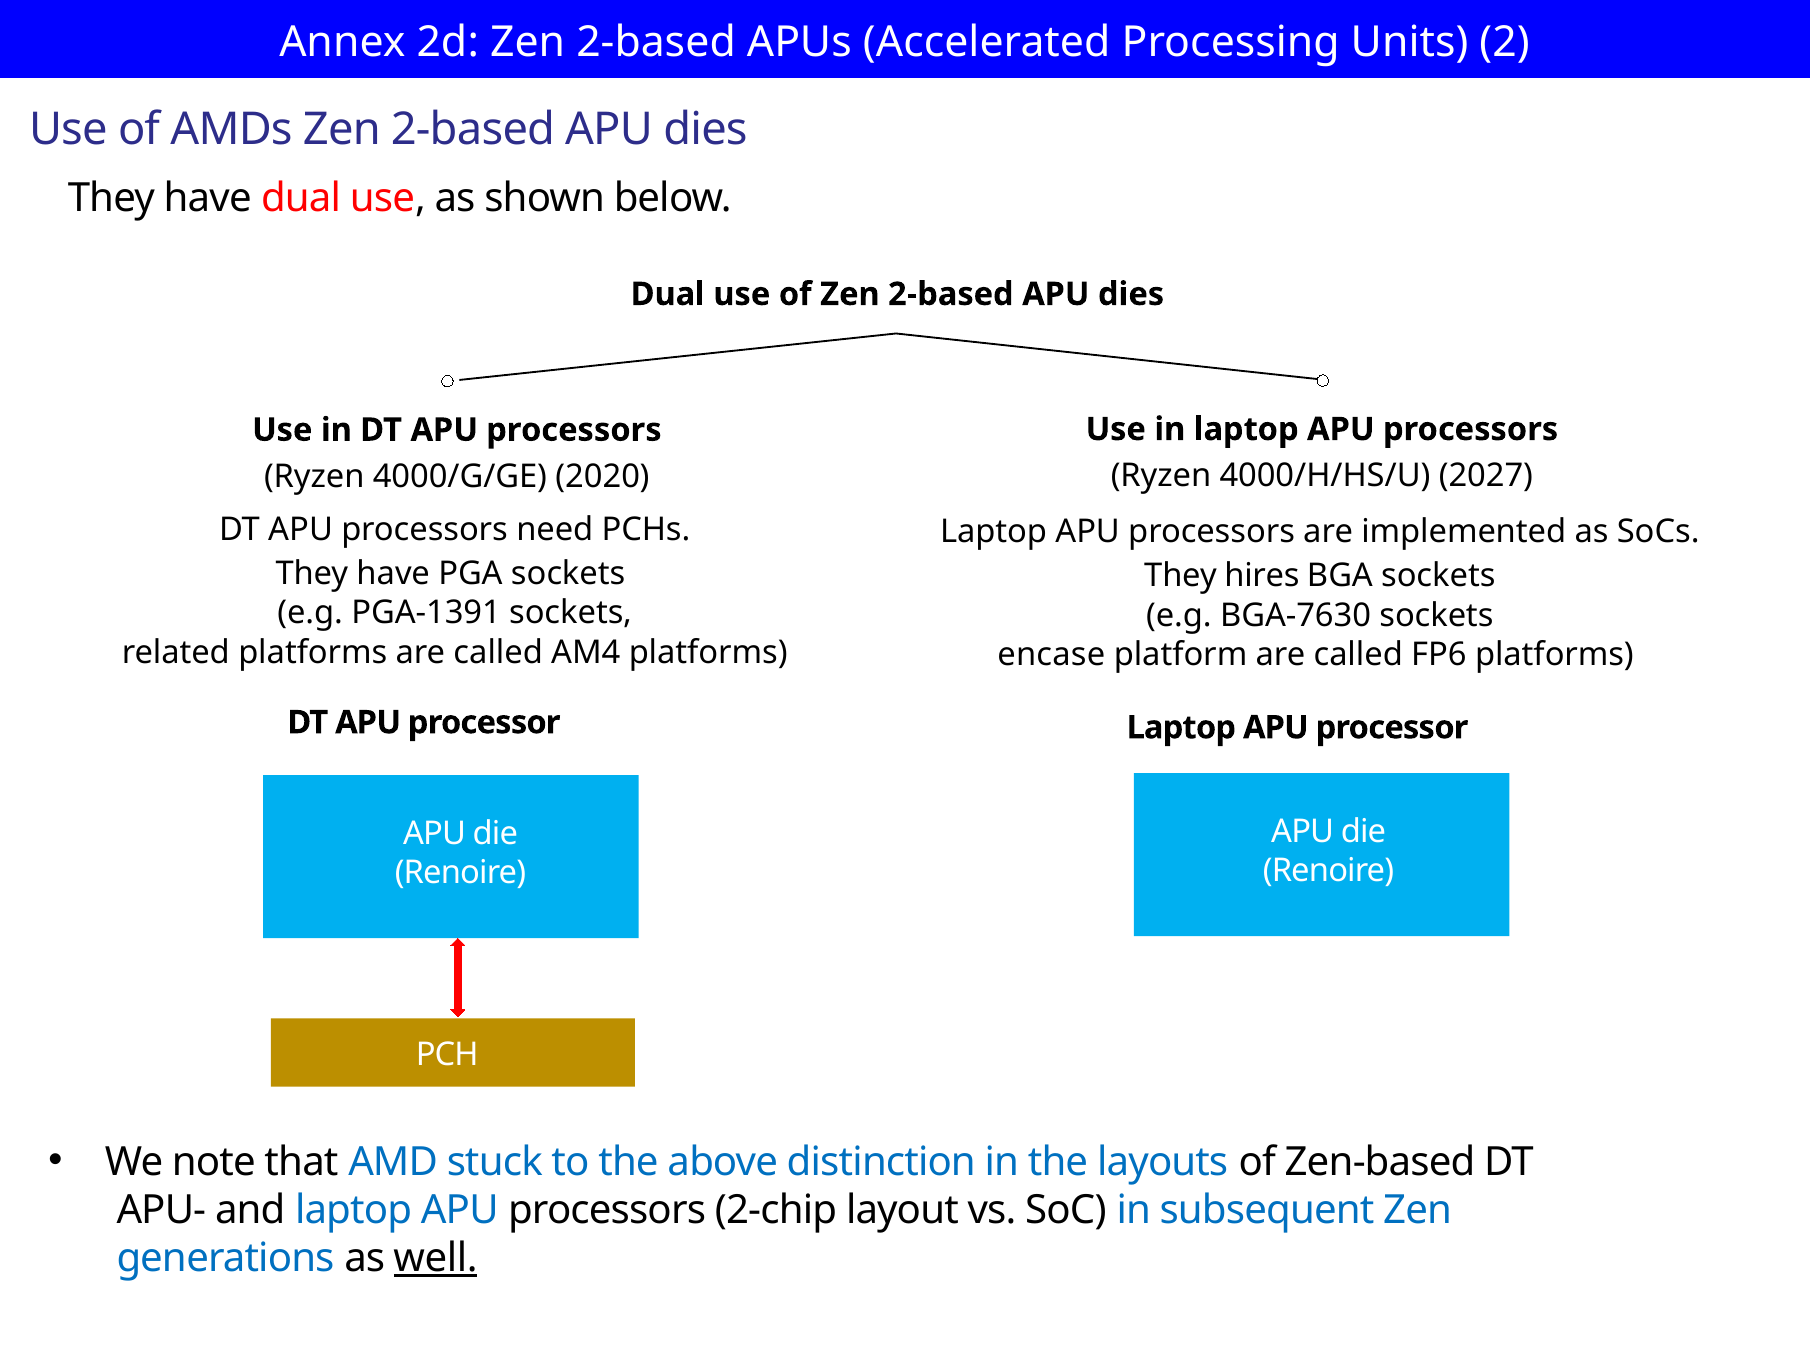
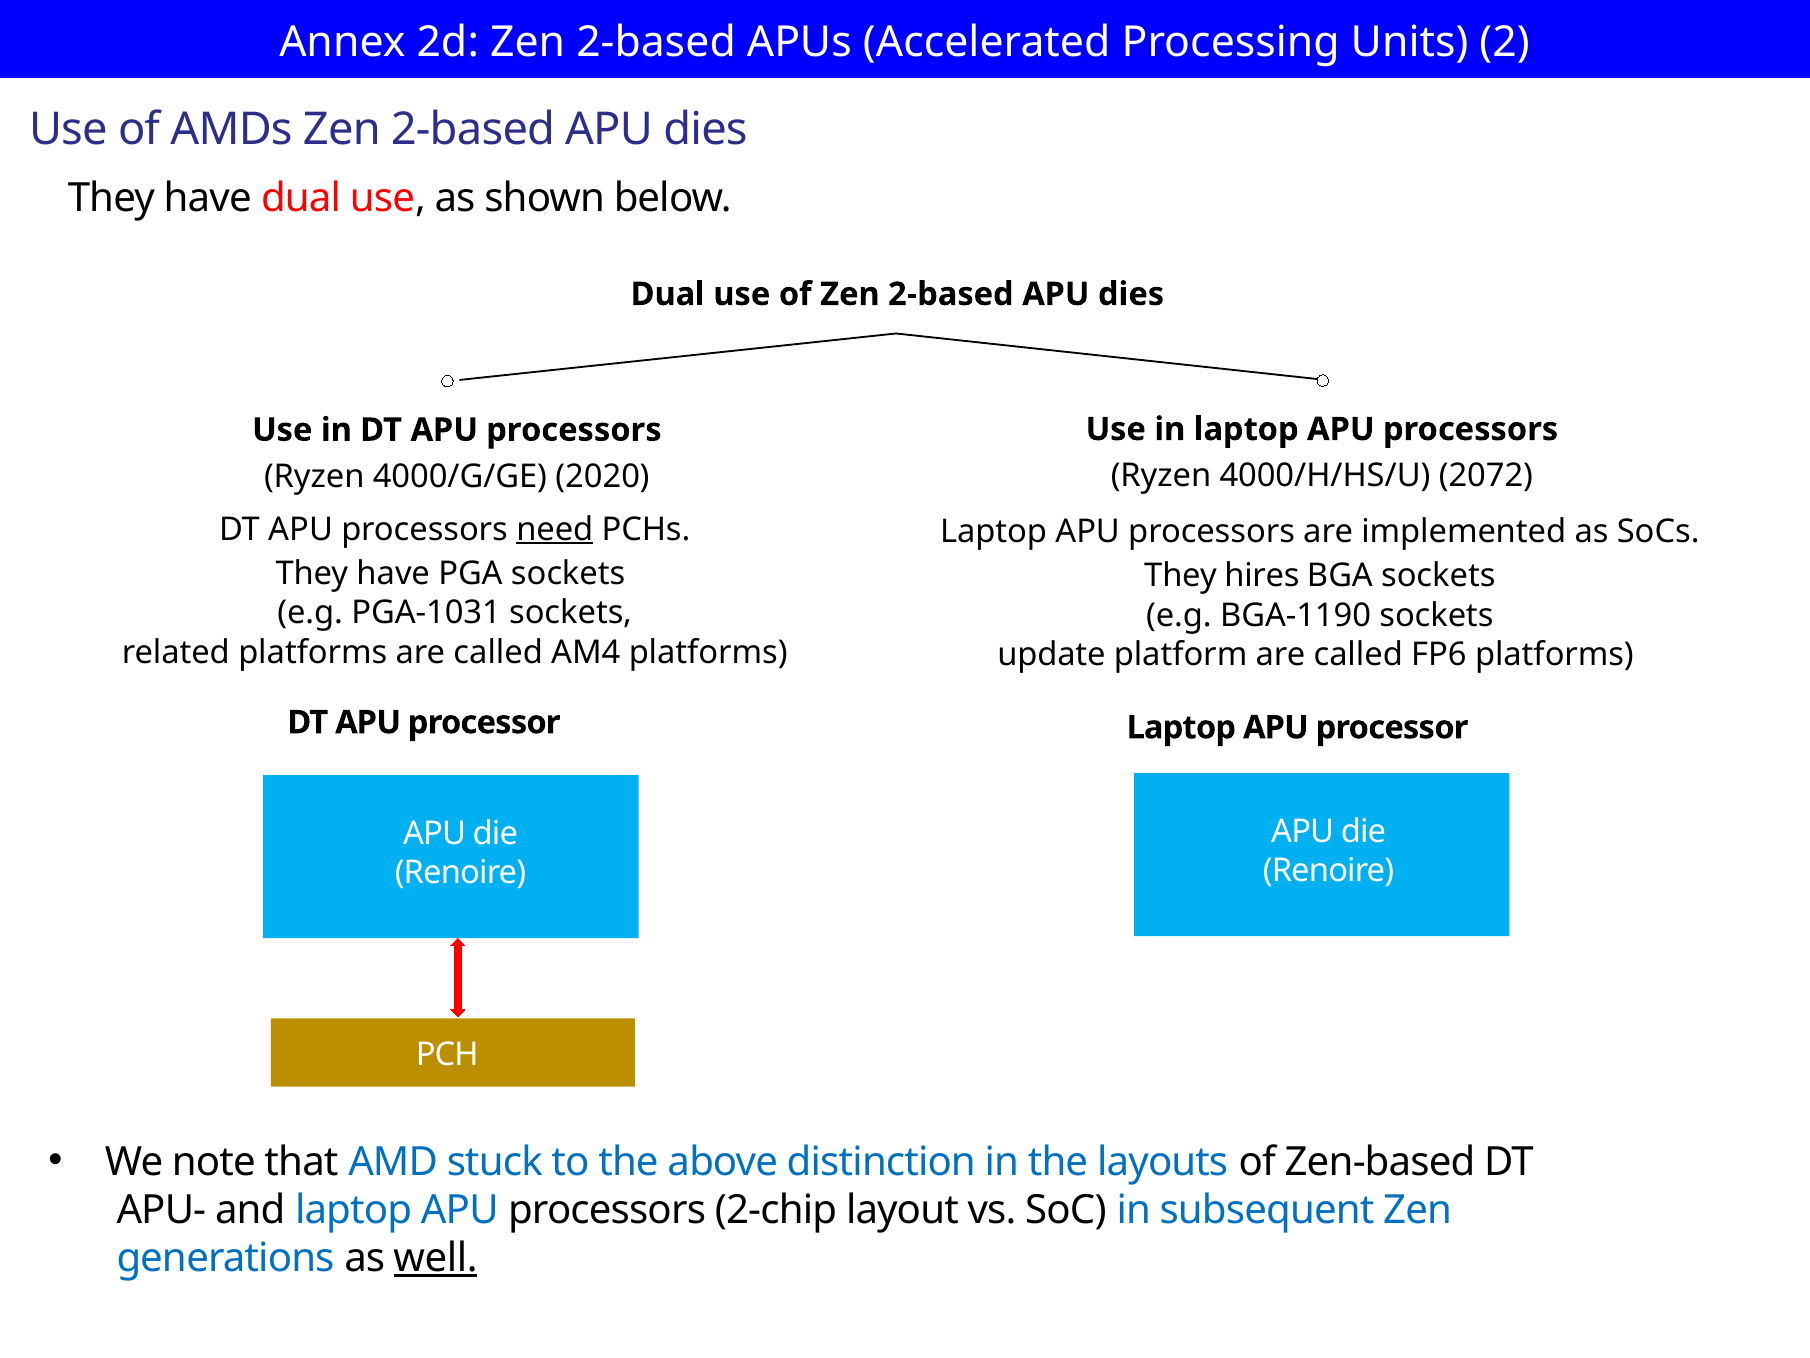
2027: 2027 -> 2072
need underline: none -> present
PGA-1391: PGA-1391 -> PGA-1031
BGA-7630: BGA-7630 -> BGA-1190
encase: encase -> update
